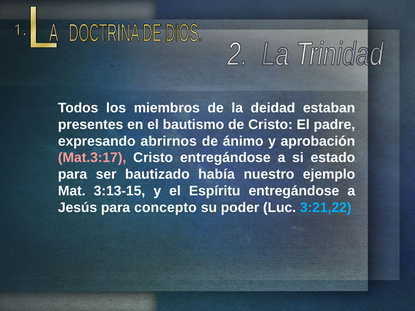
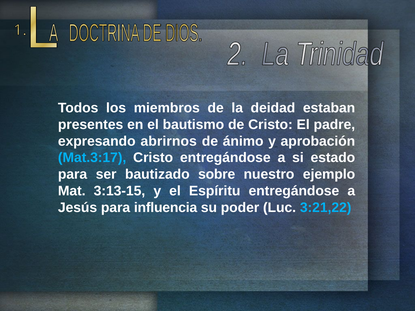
Mat.3:17 colour: pink -> light blue
había: había -> sobre
concepto: concepto -> influencia
